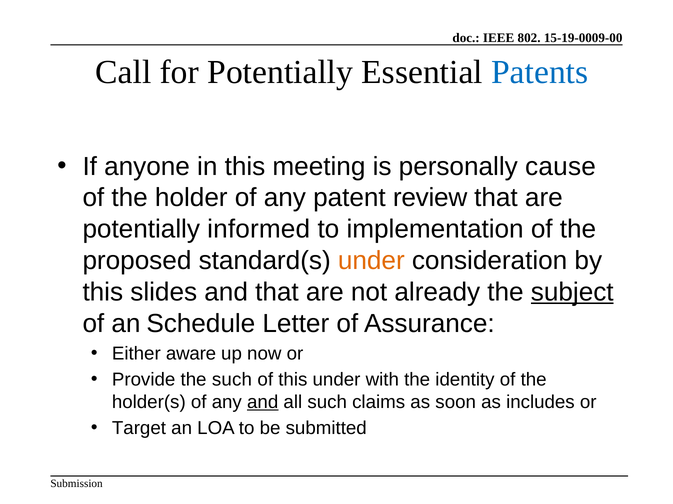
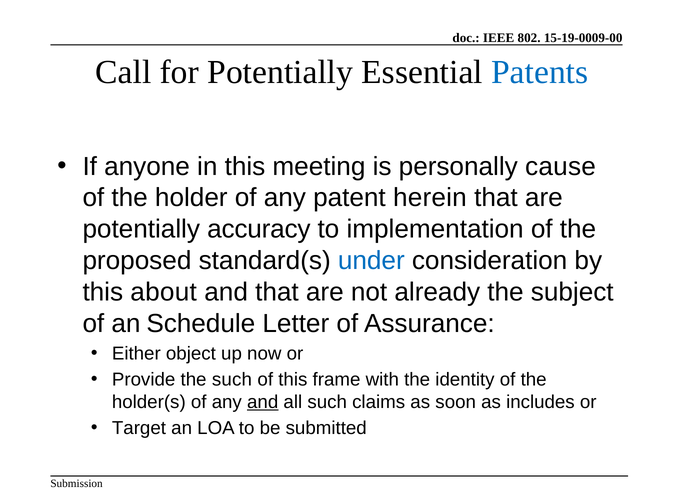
review: review -> herein
informed: informed -> accuracy
under at (371, 261) colour: orange -> blue
slides: slides -> about
subject underline: present -> none
aware: aware -> object
this under: under -> frame
